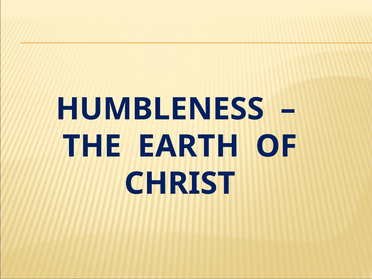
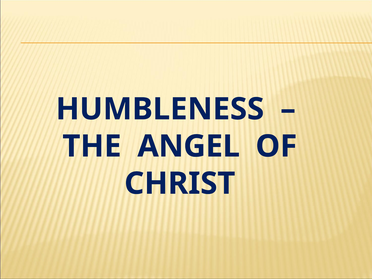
EARTH: EARTH -> ANGEL
